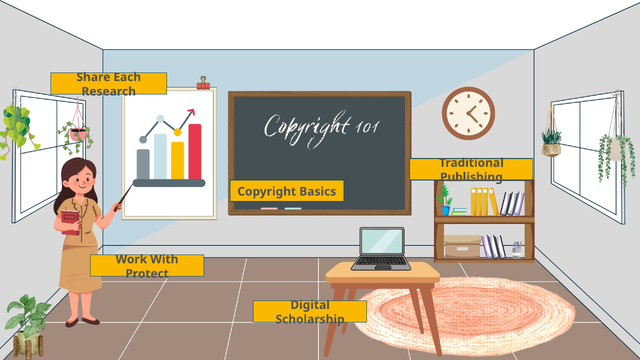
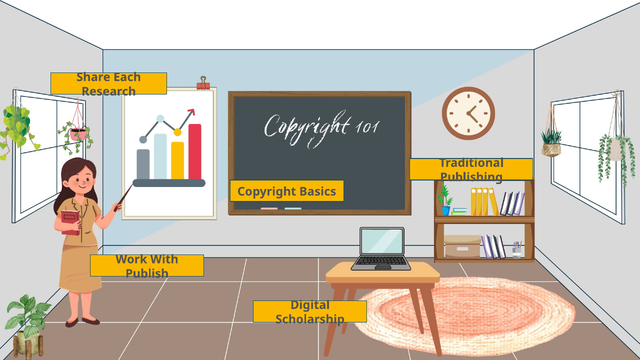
Protect: Protect -> Publish
